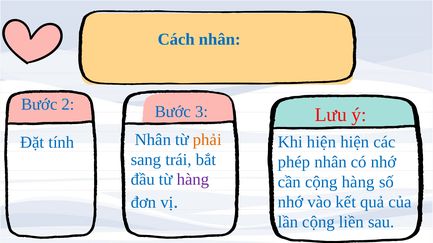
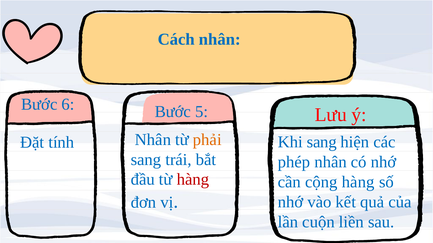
2: 2 -> 6
3: 3 -> 5
Khi hiện: hiện -> sang
hàng at (193, 180) colour: purple -> red
lần cộng: cộng -> cuộn
